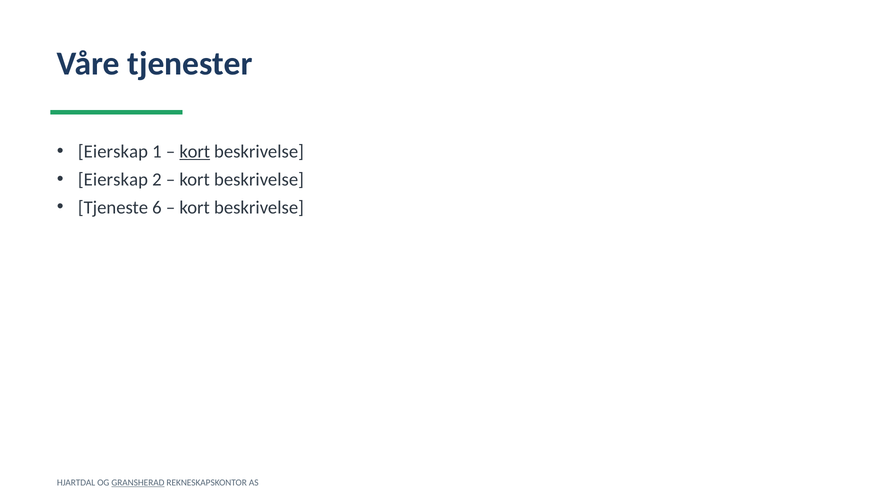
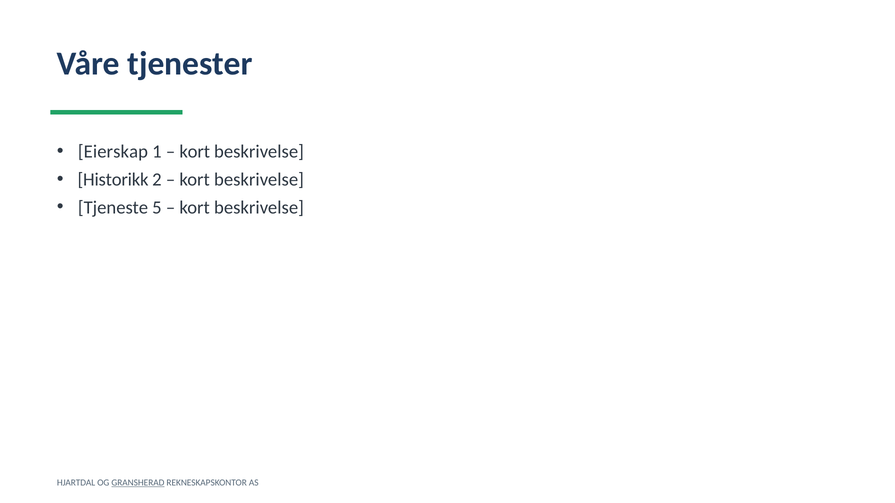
kort at (195, 152) underline: present -> none
Eierskap at (113, 180): Eierskap -> Historikk
6: 6 -> 5
